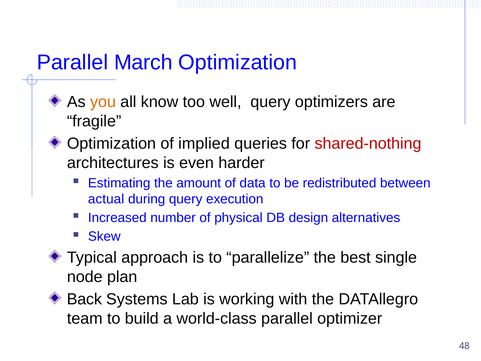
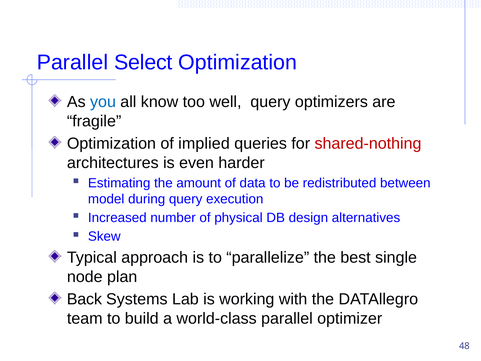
March: March -> Select
you colour: orange -> blue
actual: actual -> model
